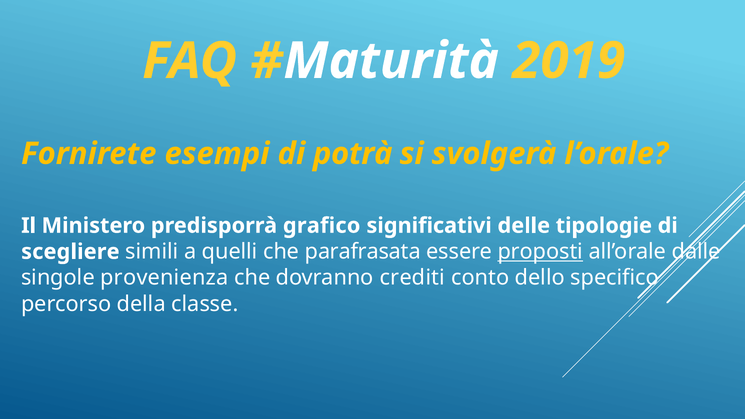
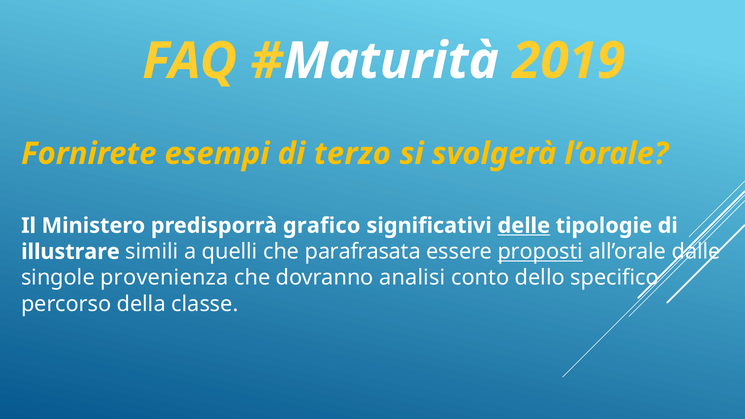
potrà: potrà -> terzo
delle underline: none -> present
scegliere: scegliere -> illustrare
crediti: crediti -> analisi
